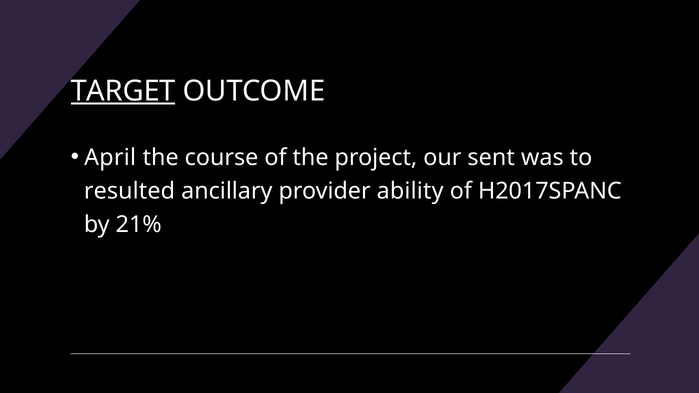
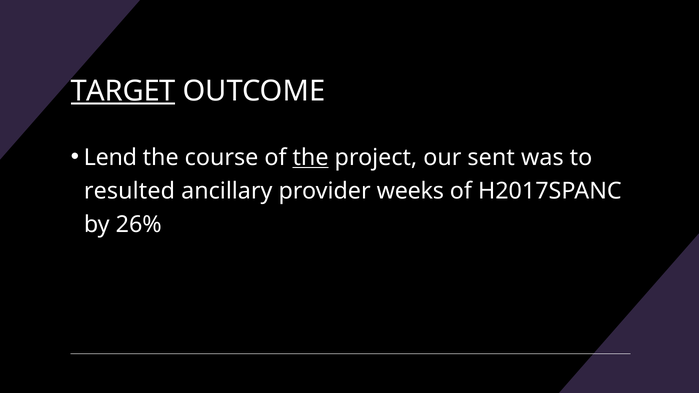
April: April -> Lend
the at (311, 158) underline: none -> present
ability: ability -> weeks
21%: 21% -> 26%
